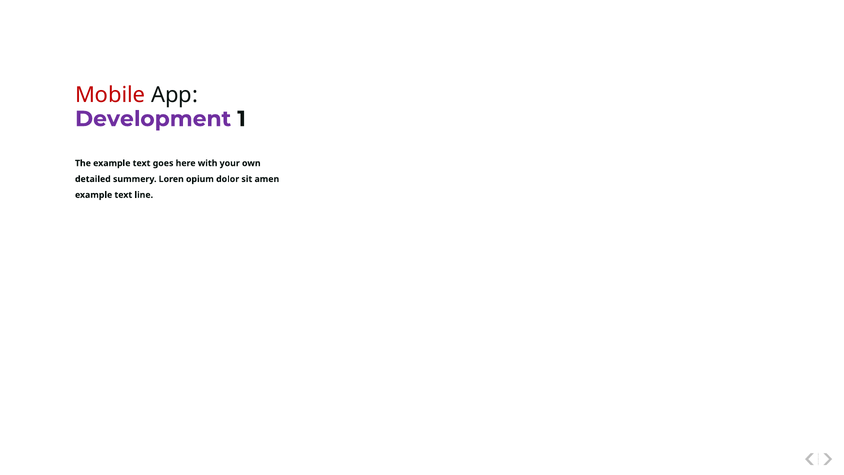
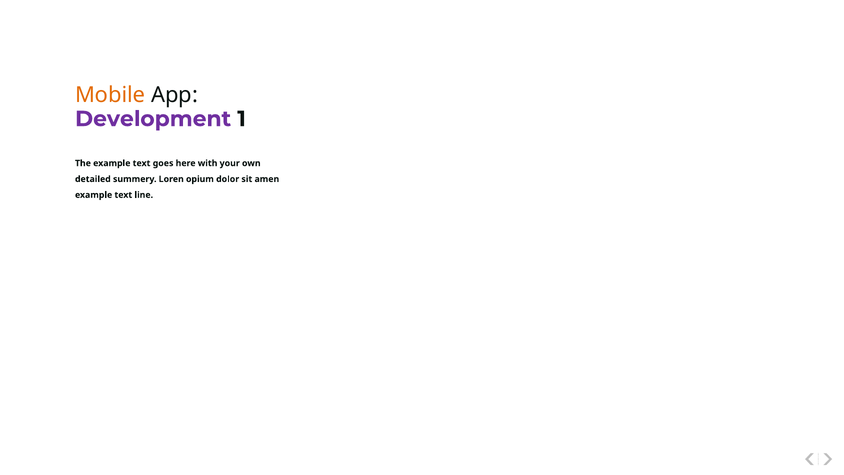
Mobile colour: red -> orange
